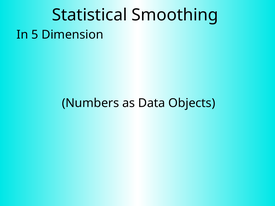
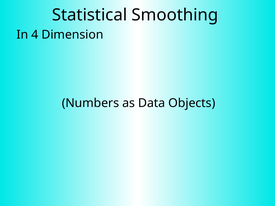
5: 5 -> 4
